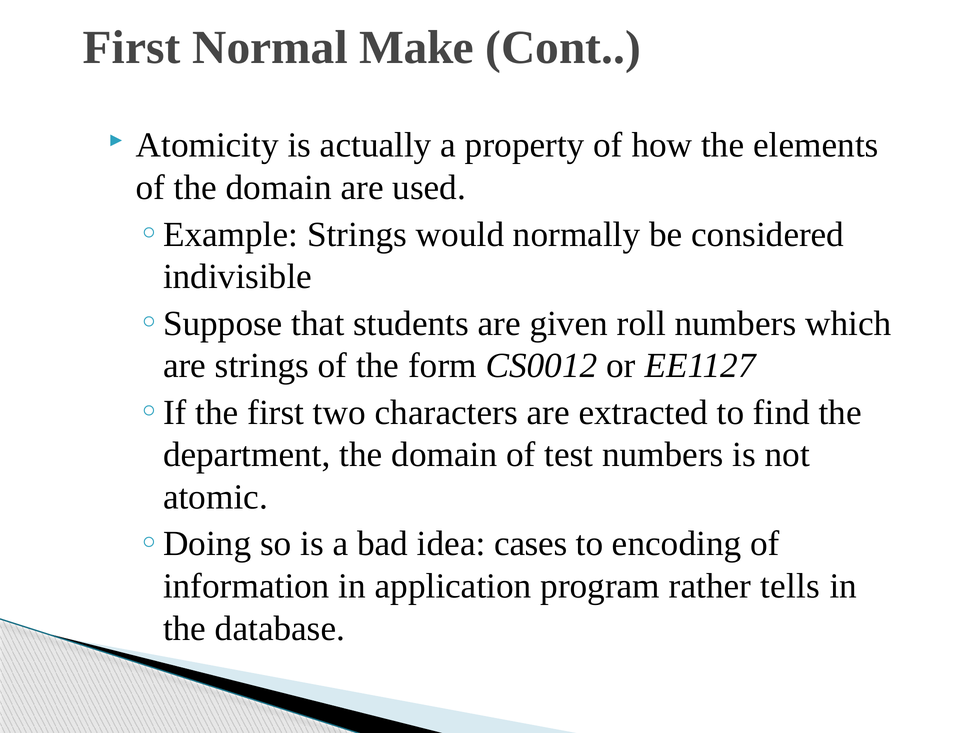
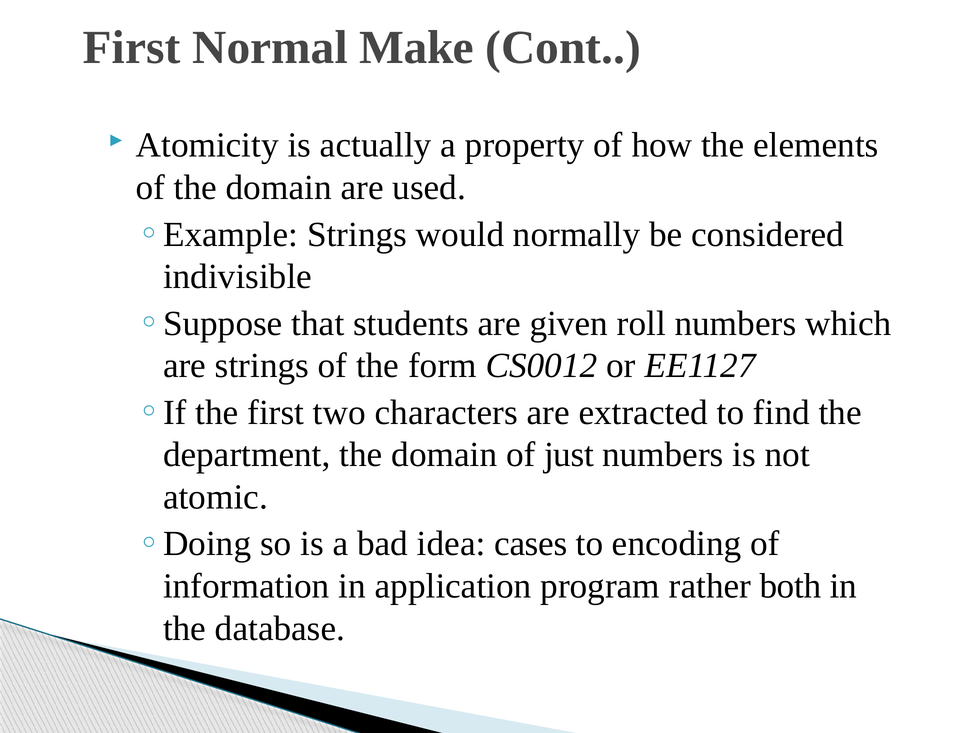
test: test -> just
tells: tells -> both
